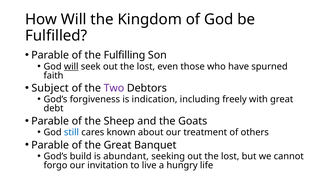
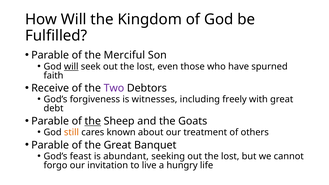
Fulfilling: Fulfilling -> Merciful
Subject: Subject -> Receive
indication: indication -> witnesses
the at (93, 121) underline: none -> present
still colour: blue -> orange
build: build -> feast
